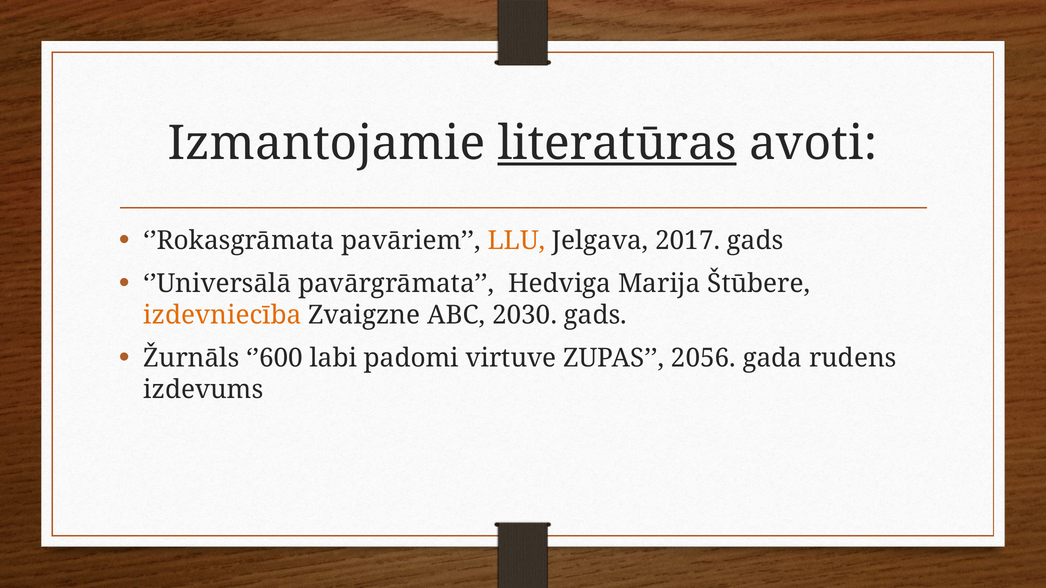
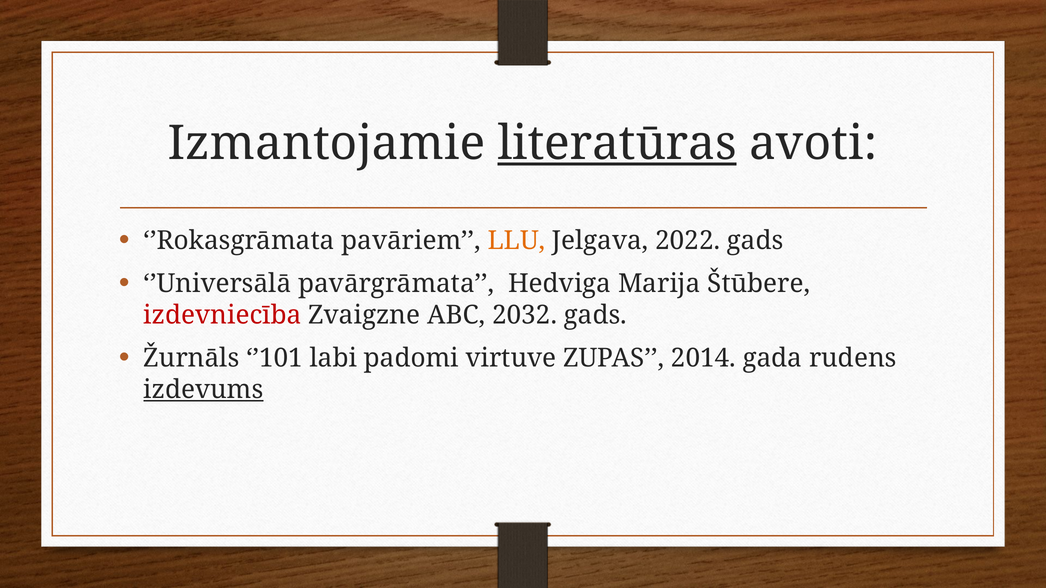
2017: 2017 -> 2022
izdevniecība colour: orange -> red
2030: 2030 -> 2032
’600: ’600 -> ’101
2056: 2056 -> 2014
izdevums underline: none -> present
